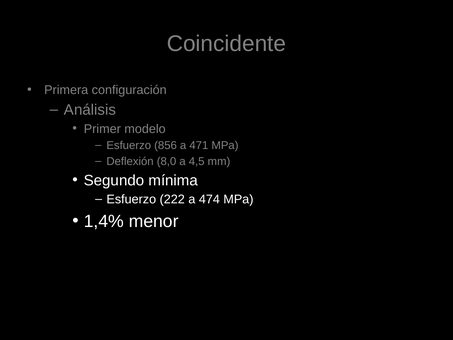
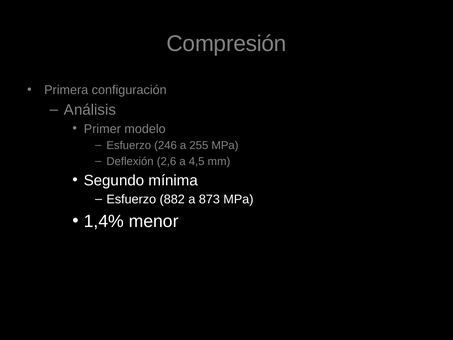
Coincidente: Coincidente -> Compresión
856: 856 -> 246
471: 471 -> 255
8,0: 8,0 -> 2,6
222: 222 -> 882
474: 474 -> 873
